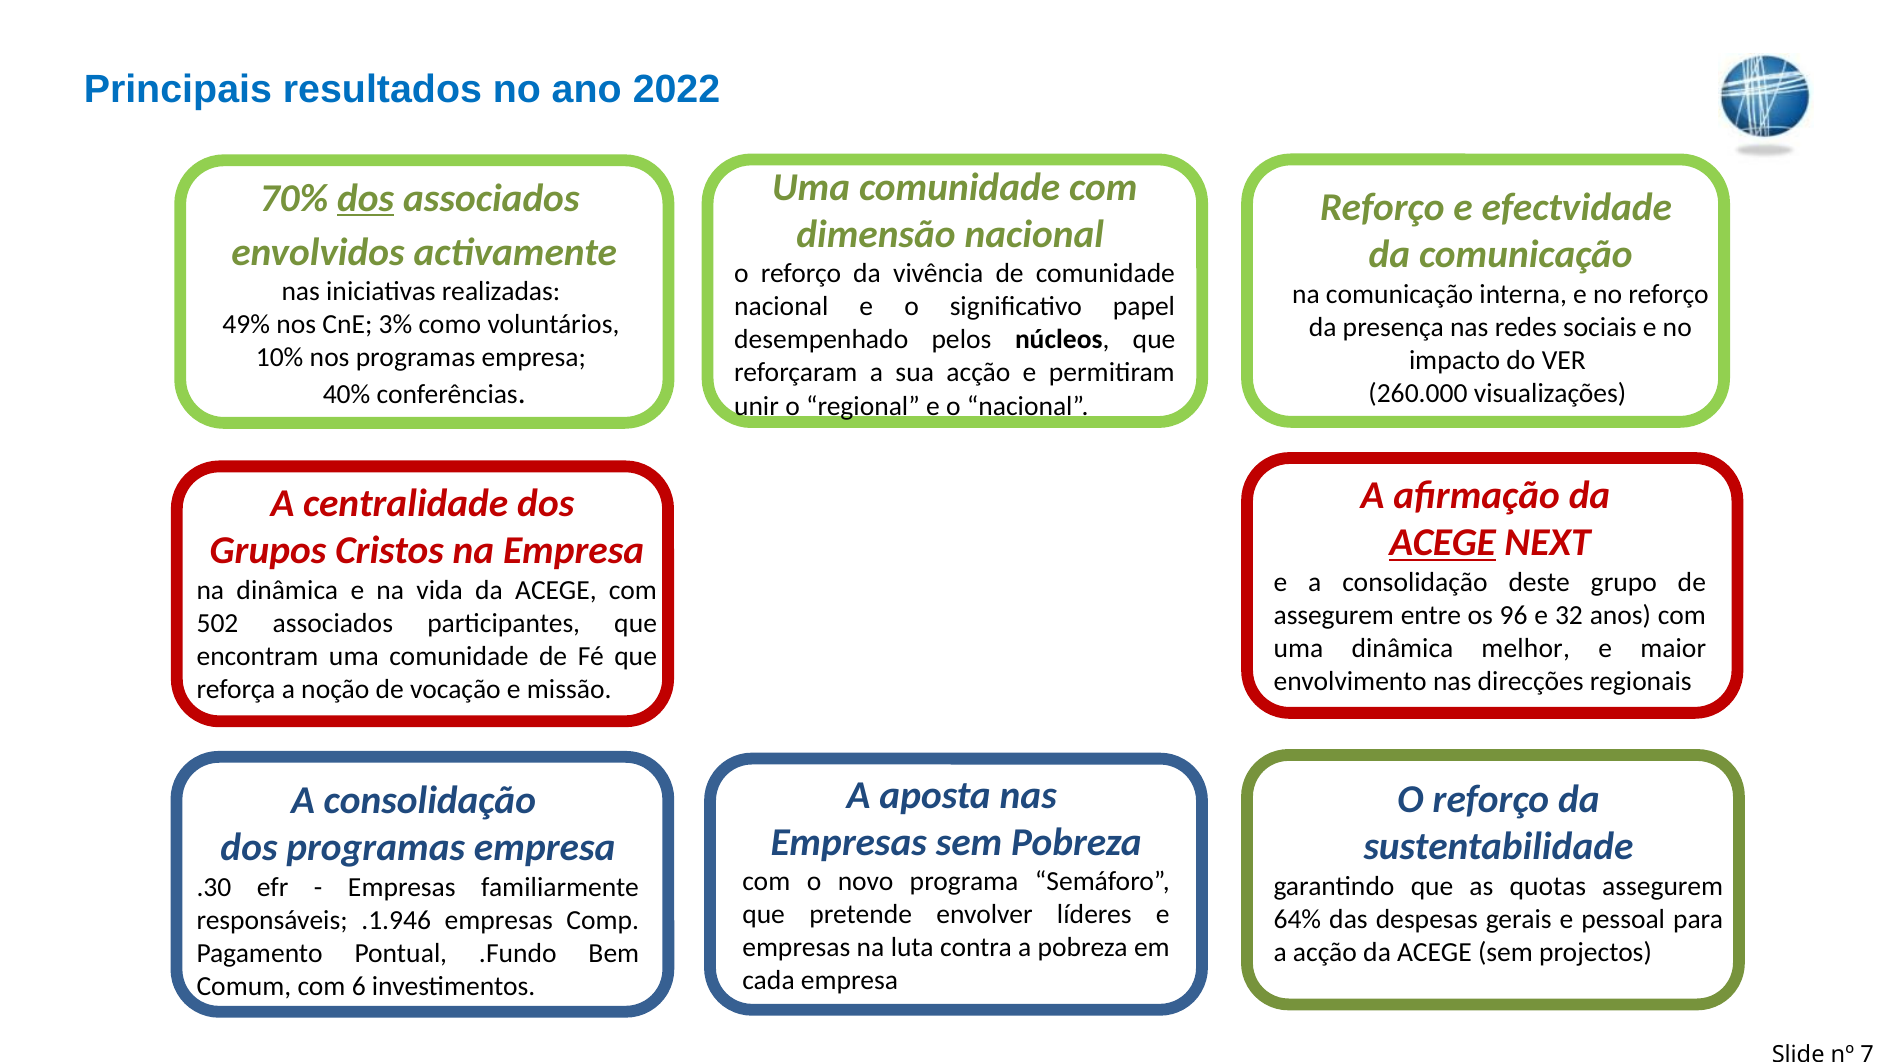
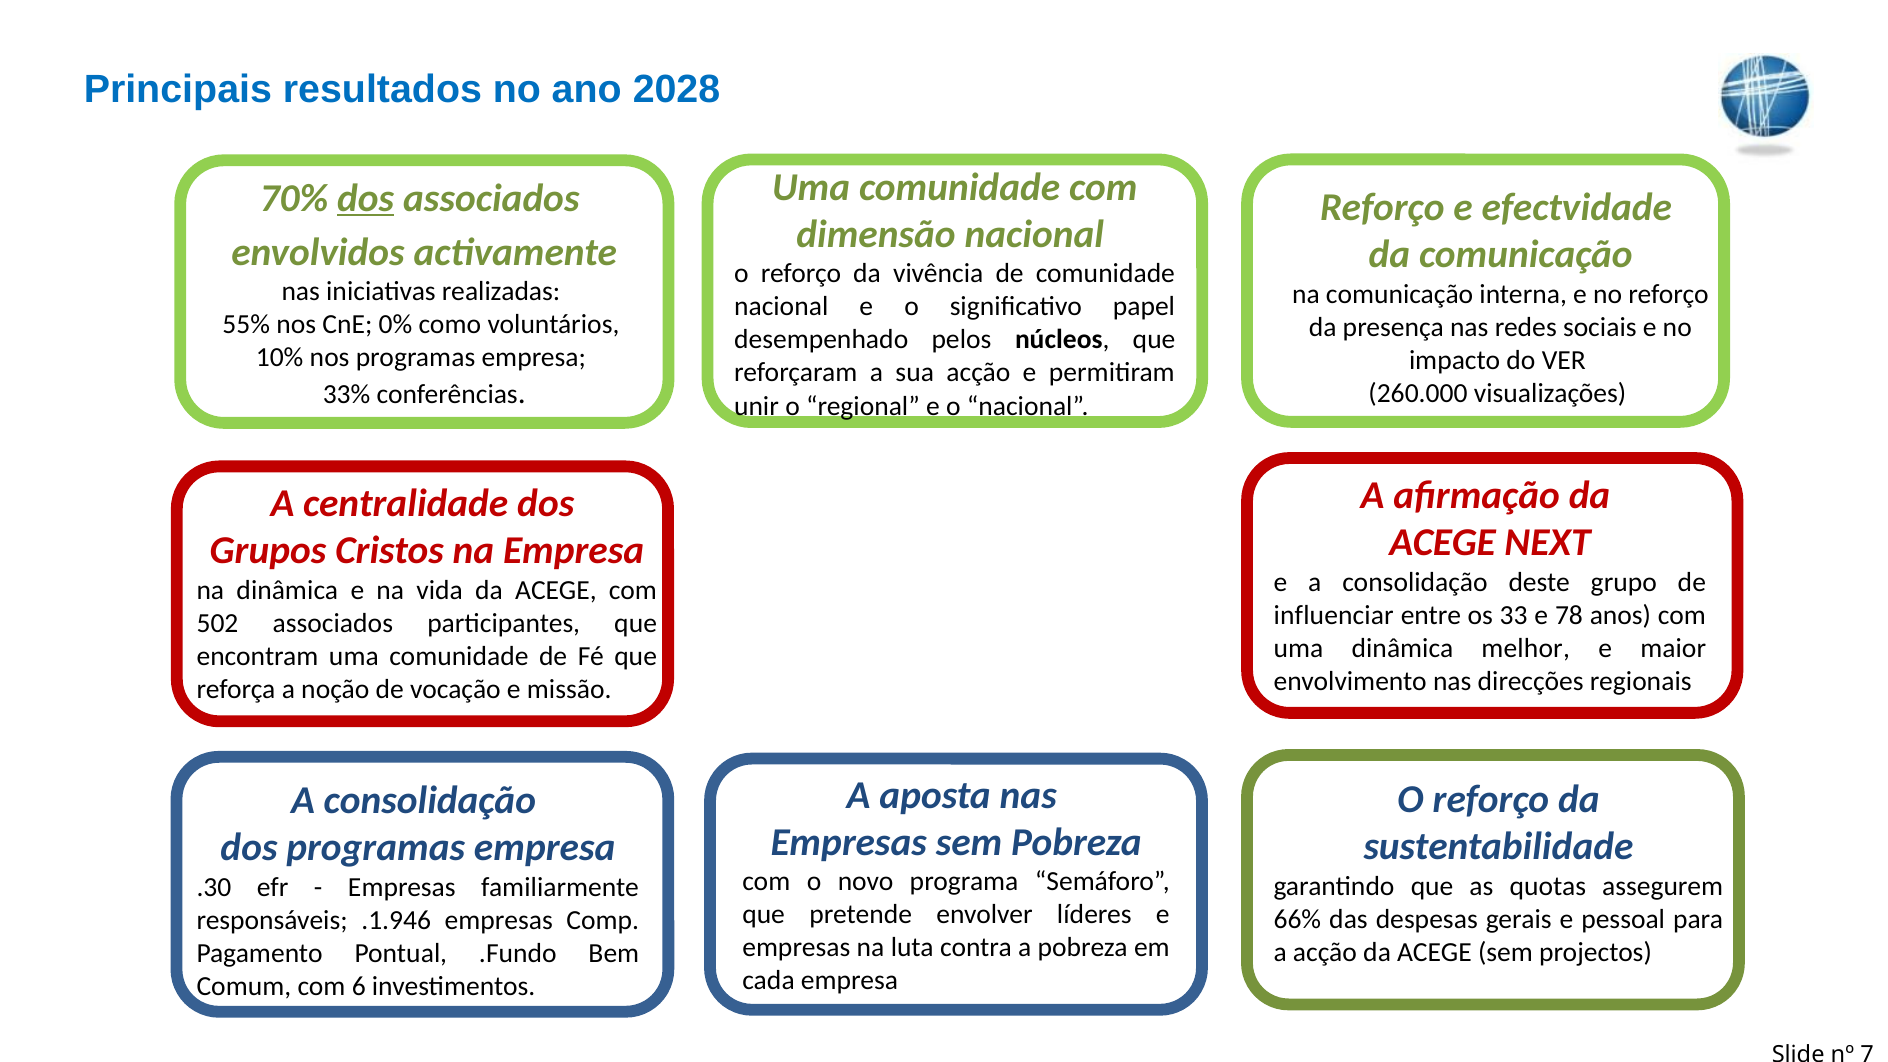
2022: 2022 -> 2028
49%: 49% -> 55%
3%: 3% -> 0%
40%: 40% -> 33%
ACEGE at (1443, 543) underline: present -> none
assegurem at (1334, 615): assegurem -> influenciar
96: 96 -> 33
32: 32 -> 78
64%: 64% -> 66%
